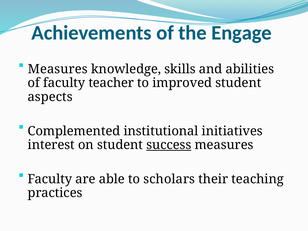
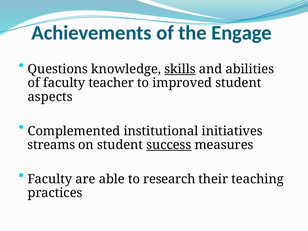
Measures at (58, 69): Measures -> Questions
skills underline: none -> present
interest: interest -> streams
scholars: scholars -> research
